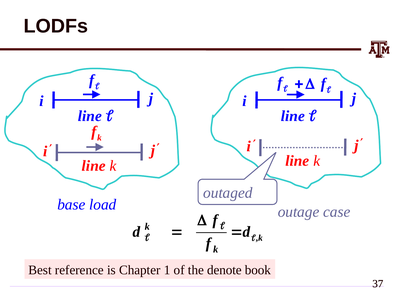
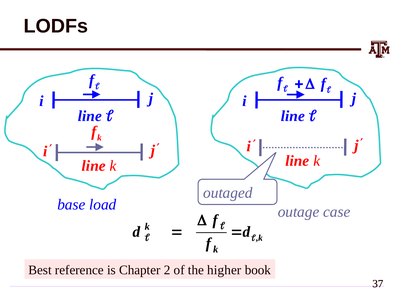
1: 1 -> 2
denote: denote -> higher
